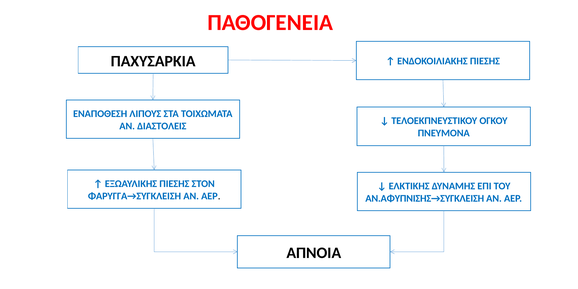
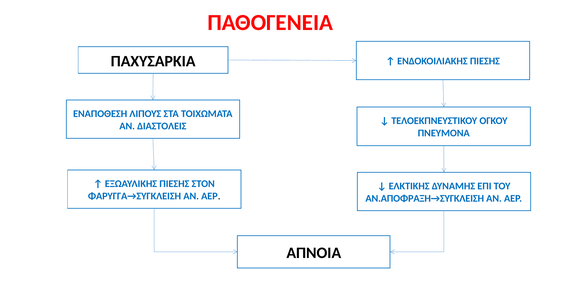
ΑΝ.ΑΦΥΠΝΙΣΗΣ→ΣΥΓΚΛΕΙΣΗ: ΑΝ.ΑΦΥΠΝΙΣΗΣ→ΣΥΓΚΛΕΙΣΗ -> ΑΝ.ΑΠΟΦΡΑΞΗ→ΣΥΓΚΛΕΙΣΗ
